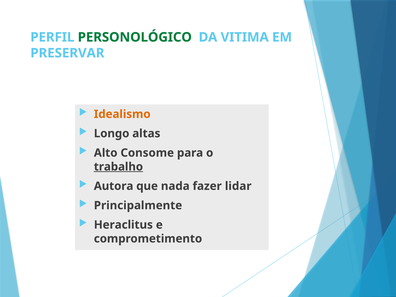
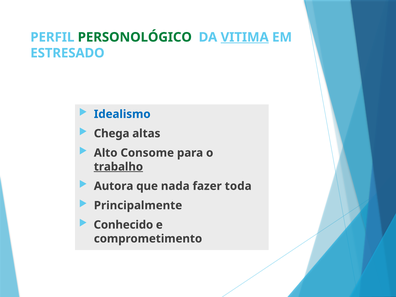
VITIMA underline: none -> present
PRESERVAR: PRESERVAR -> ESTRESADO
Idealismo colour: orange -> blue
Longo: Longo -> Chega
lidar: lidar -> toda
Heraclitus: Heraclitus -> Conhecido
